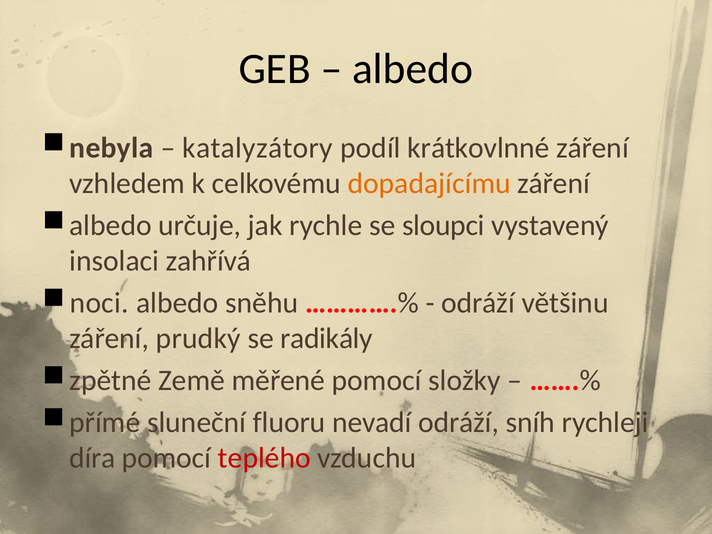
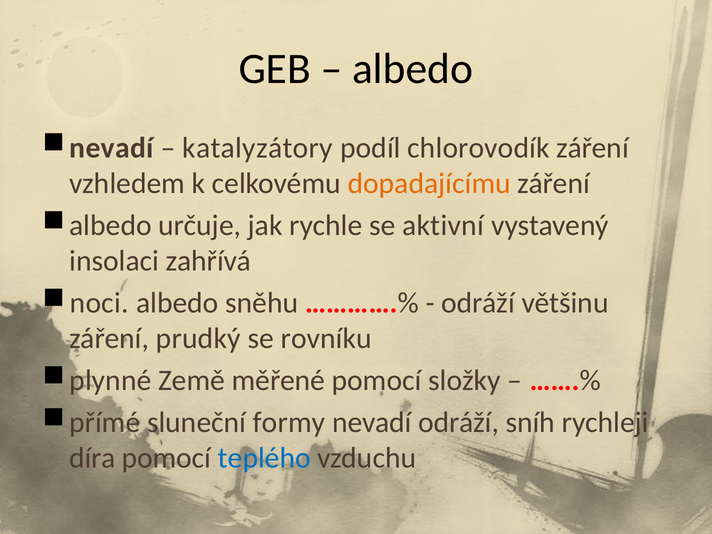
nebyla at (111, 148): nebyla -> nevadí
krátkovlnné: krátkovlnné -> chlorovodík
sloupci: sloupci -> aktivní
radikály: radikály -> rovníku
zpětné: zpětné -> plynné
fluoru: fluoru -> formy
teplého colour: red -> blue
